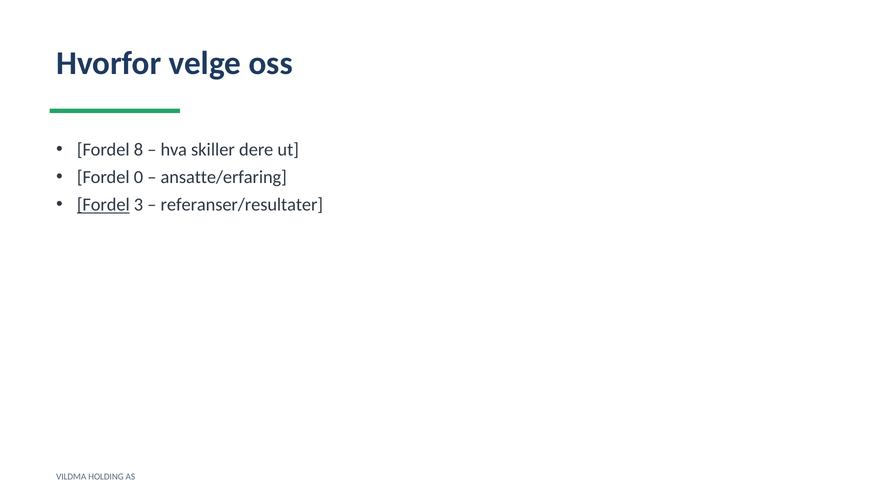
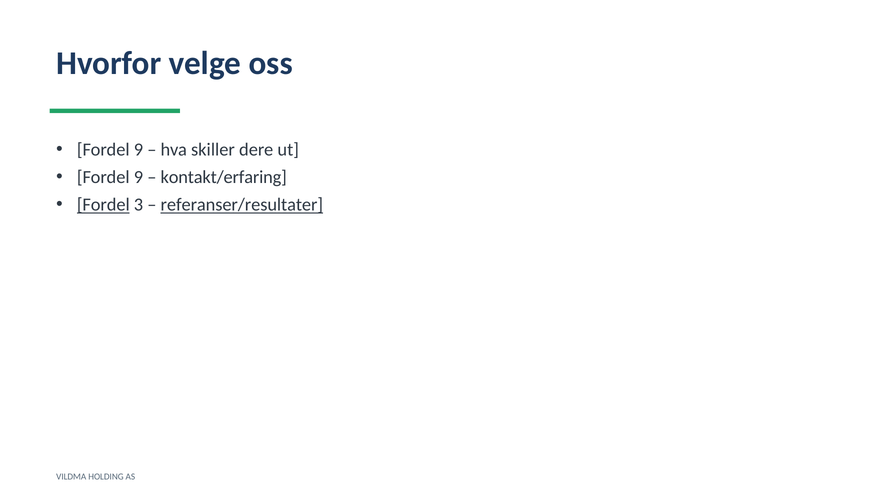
8 at (138, 150): 8 -> 9
0 at (138, 177): 0 -> 9
ansatte/erfaring: ansatte/erfaring -> kontakt/erfaring
referanser/resultater underline: none -> present
